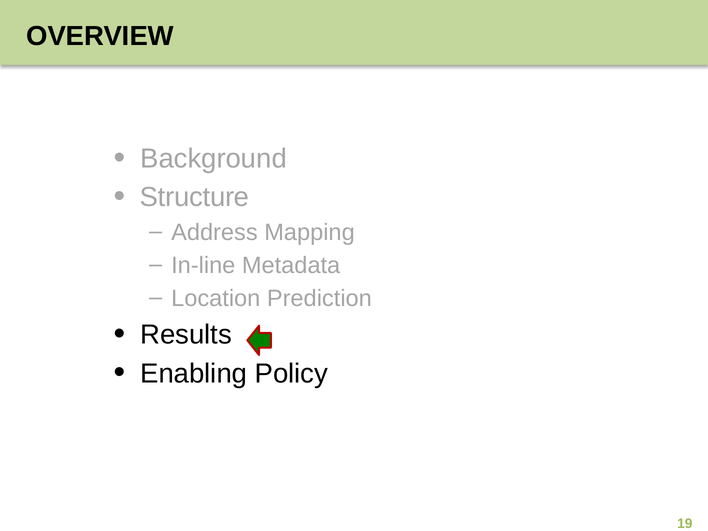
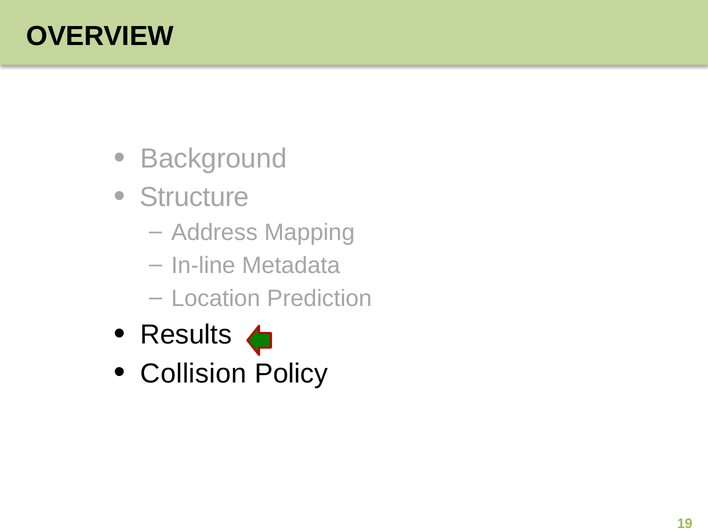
Enabling: Enabling -> Collision
